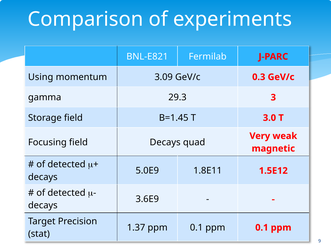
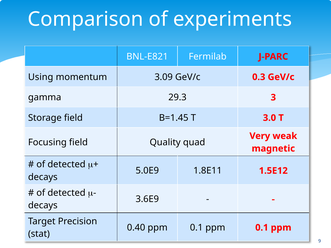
field Decays: Decays -> Quality
1.37: 1.37 -> 0.40
